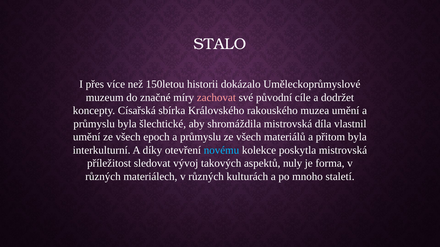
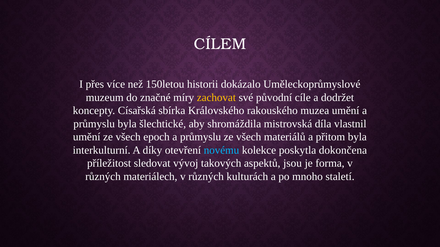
STALO: STALO -> CÍLEM
zachovat colour: pink -> yellow
poskytla mistrovská: mistrovská -> dokončena
nuly: nuly -> jsou
